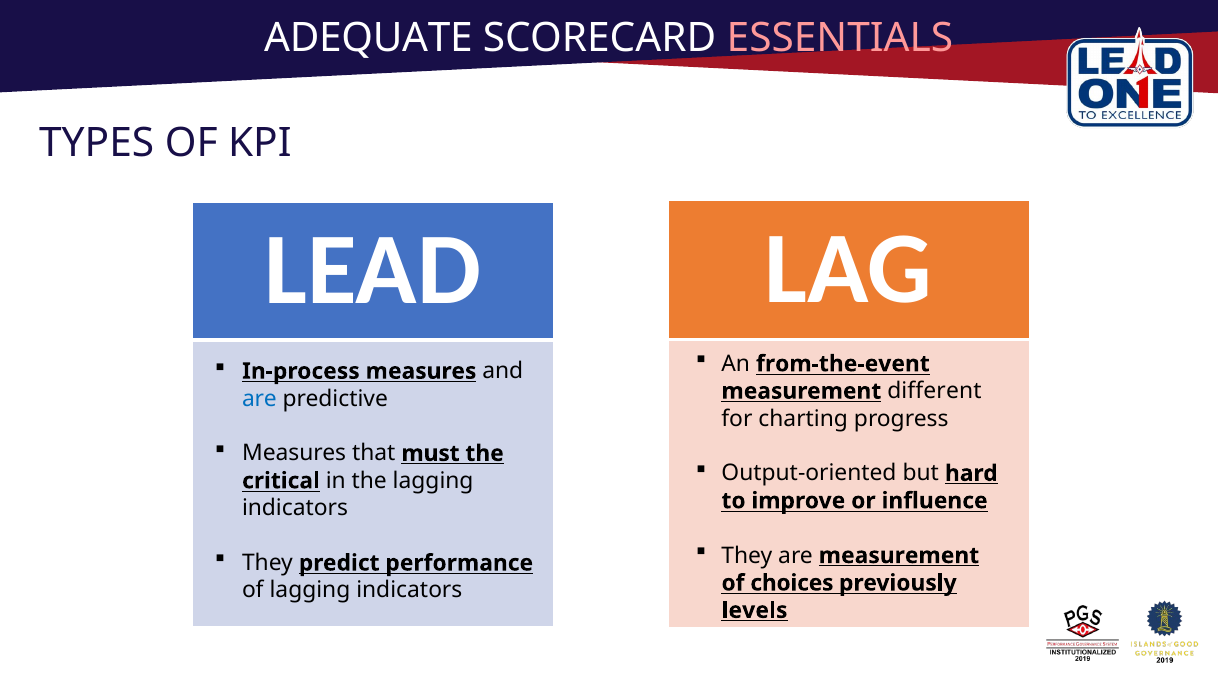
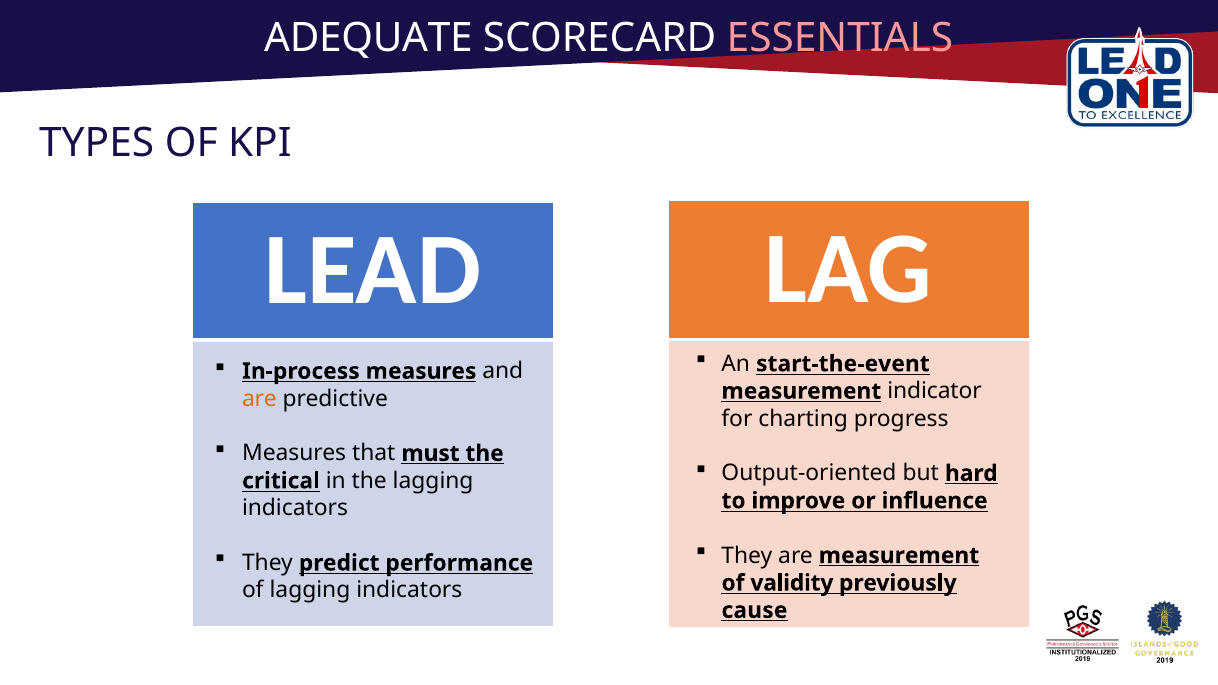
from-the-event: from-the-event -> start-the-event
different: different -> indicator
are at (259, 399) colour: blue -> orange
choices: choices -> validity
levels: levels -> cause
